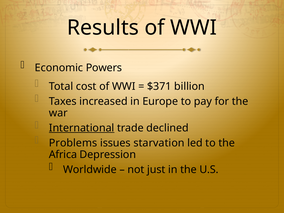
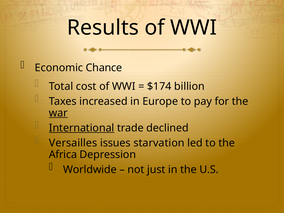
Powers: Powers -> Chance
$371: $371 -> $174
war underline: none -> present
Problems: Problems -> Versailles
